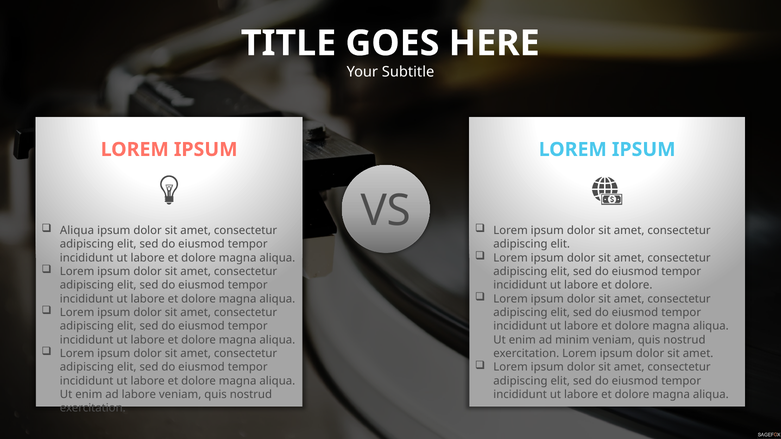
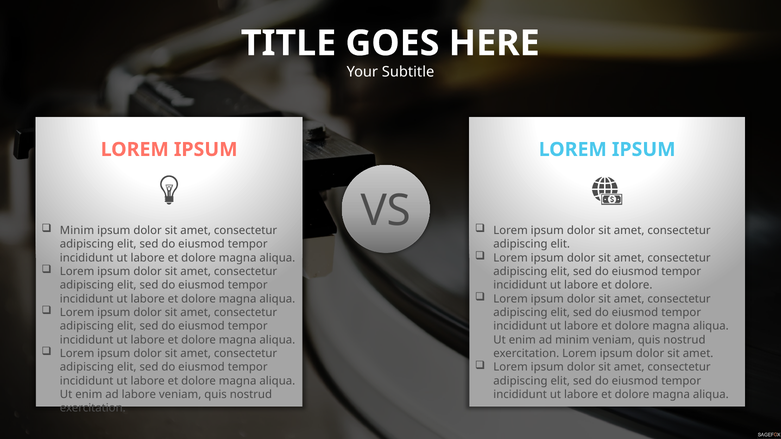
Aliqua at (77, 231): Aliqua -> Minim
